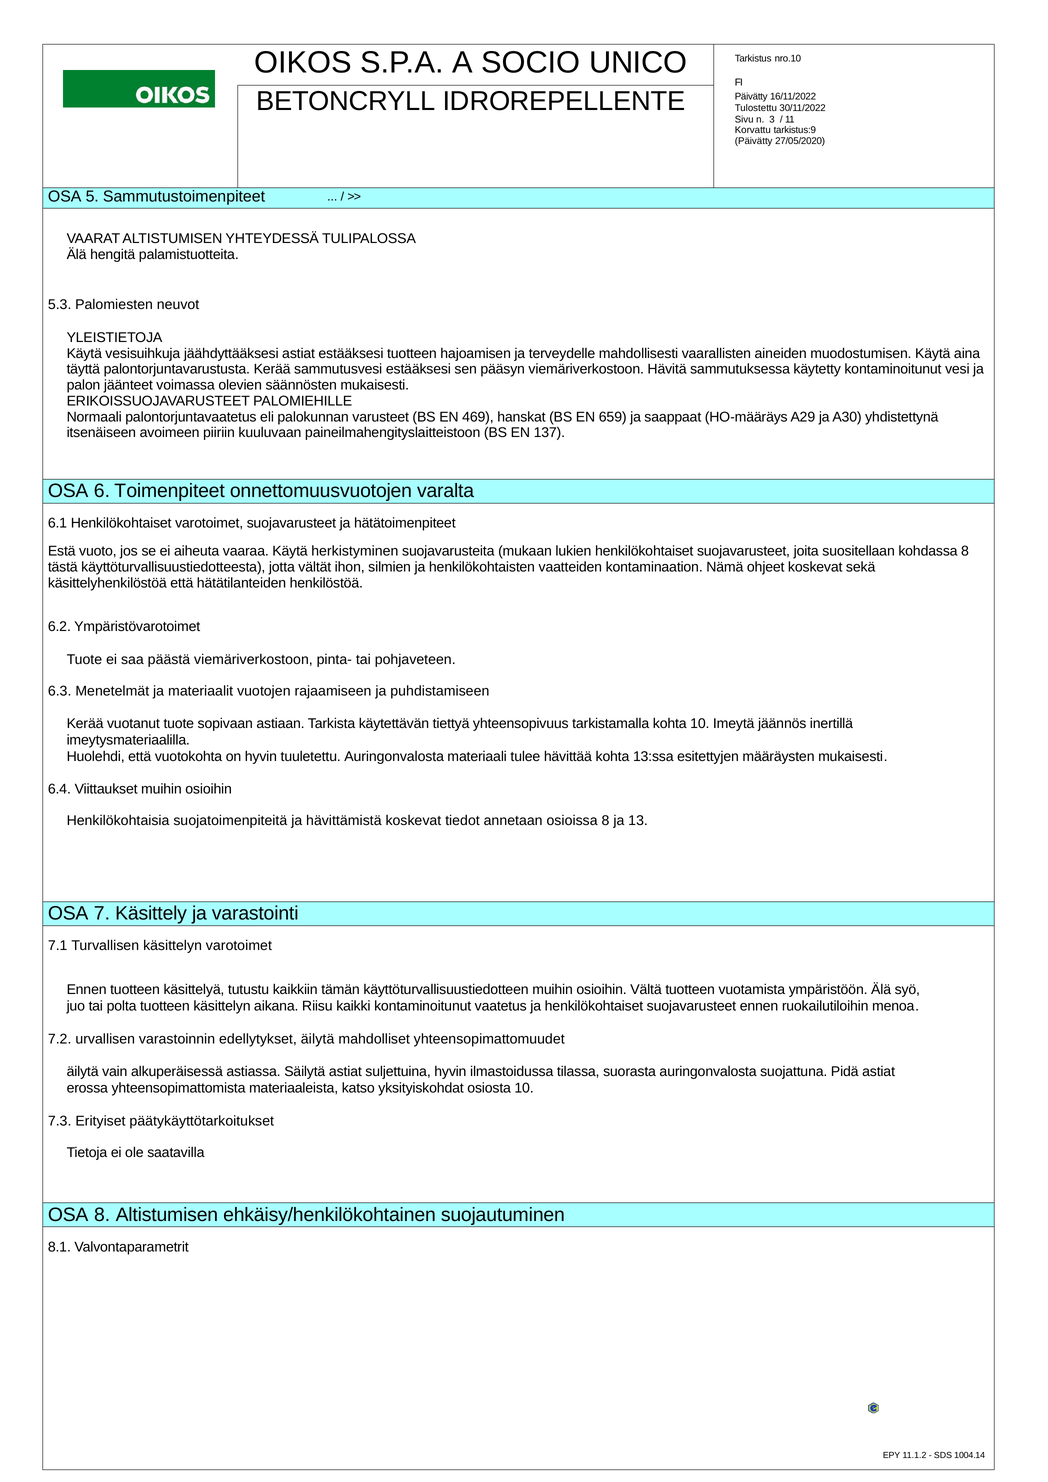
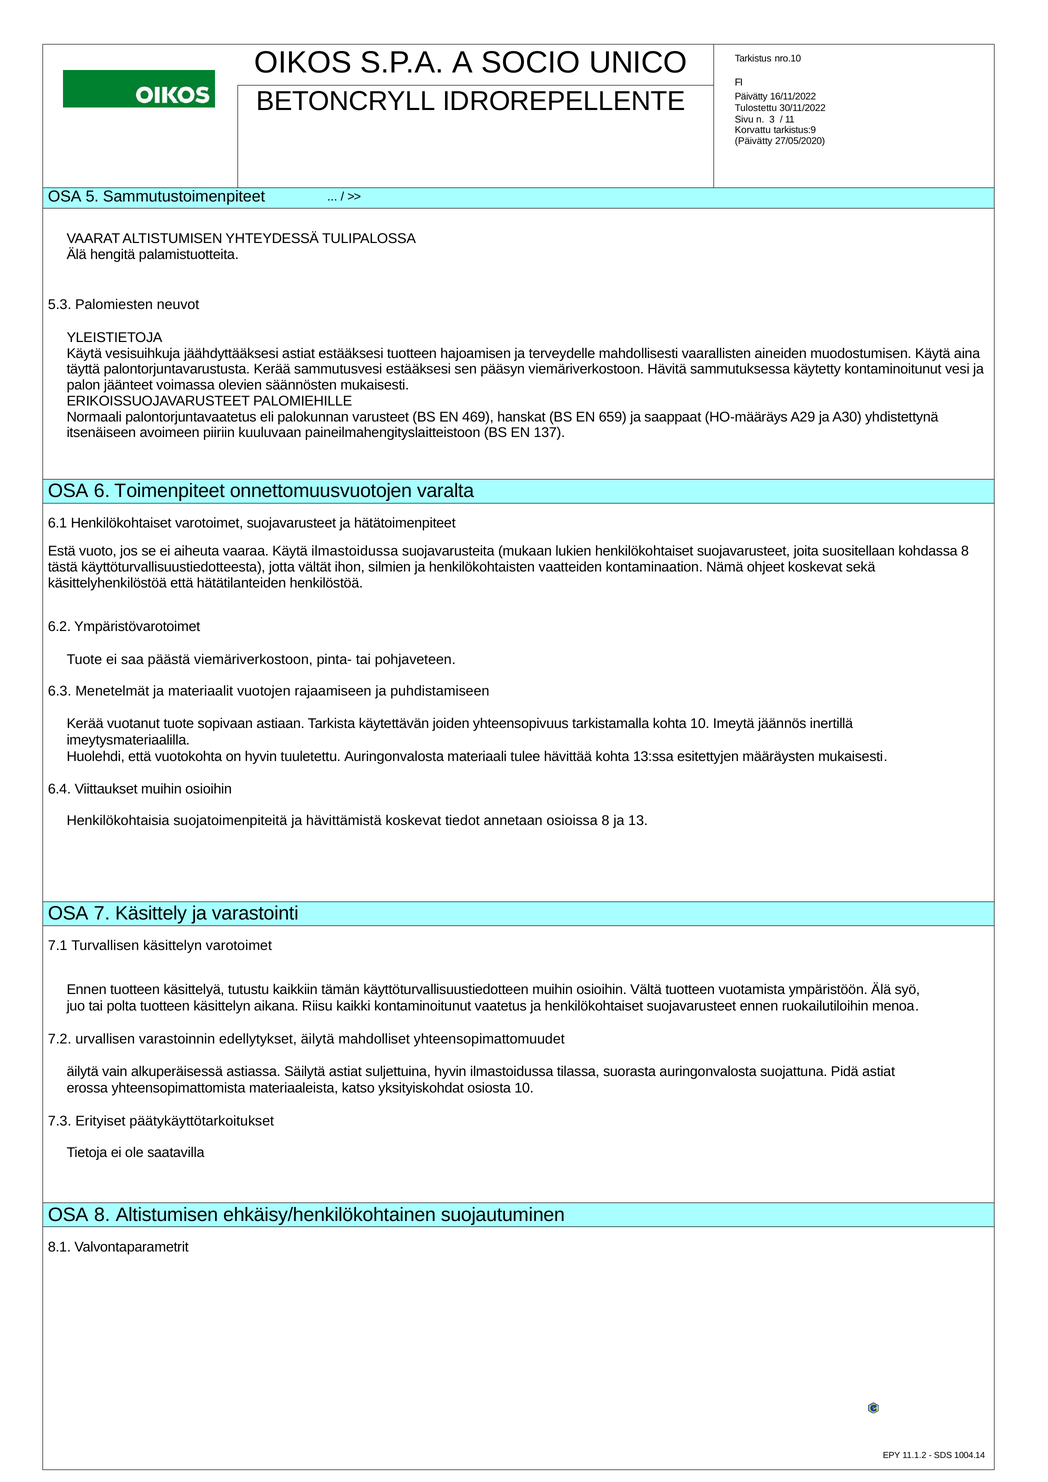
Käytä herkistyminen: herkistyminen -> ilmastoidussa
tiettyä: tiettyä -> joiden
